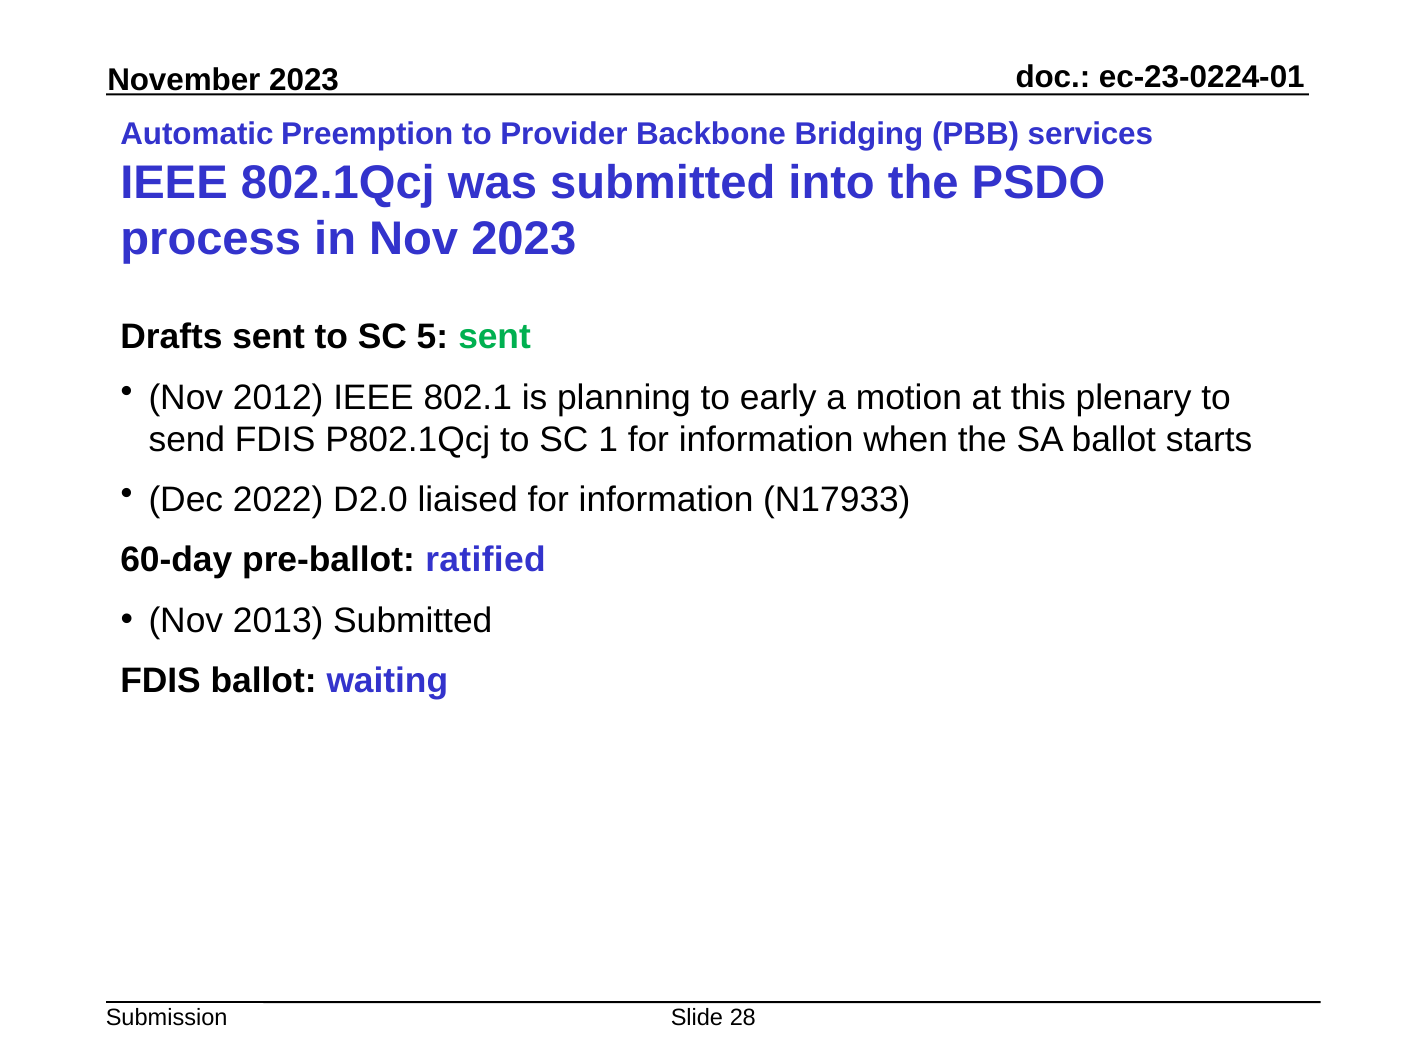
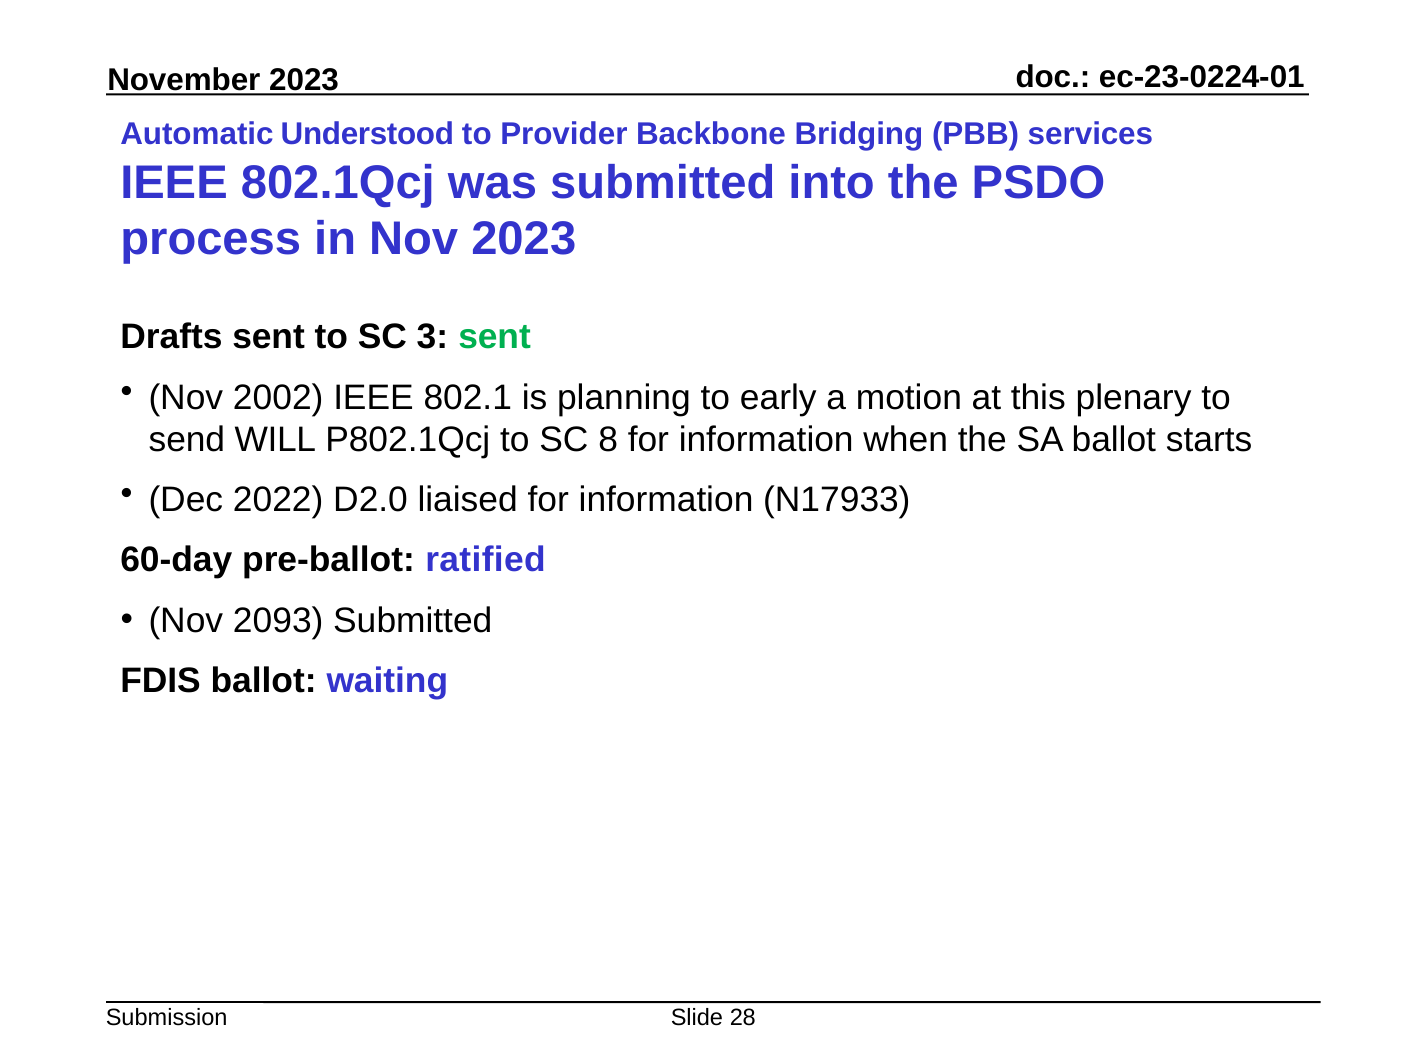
Preemption: Preemption -> Understood
5: 5 -> 3
2012: 2012 -> 2002
send FDIS: FDIS -> WILL
1: 1 -> 8
2013: 2013 -> 2093
